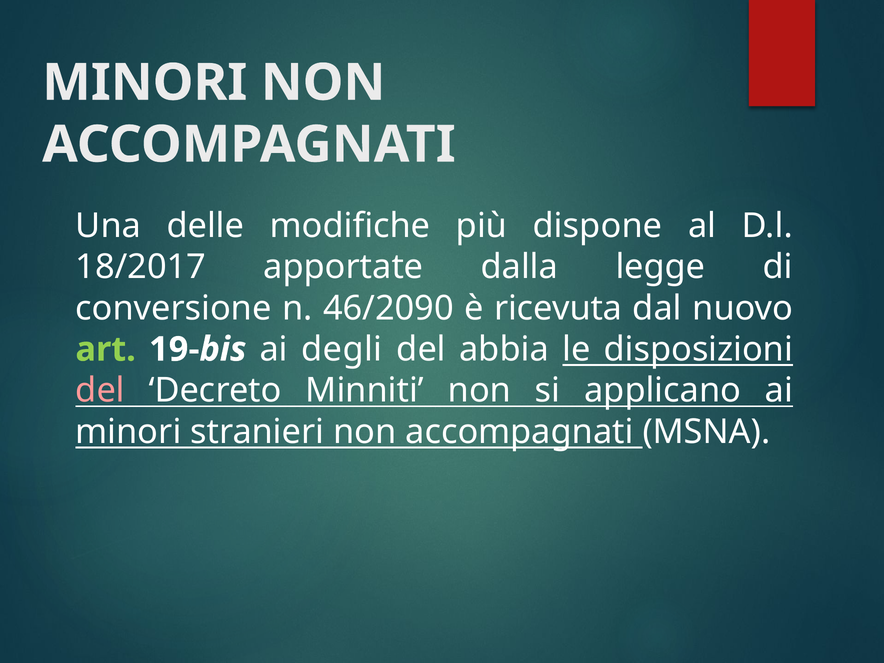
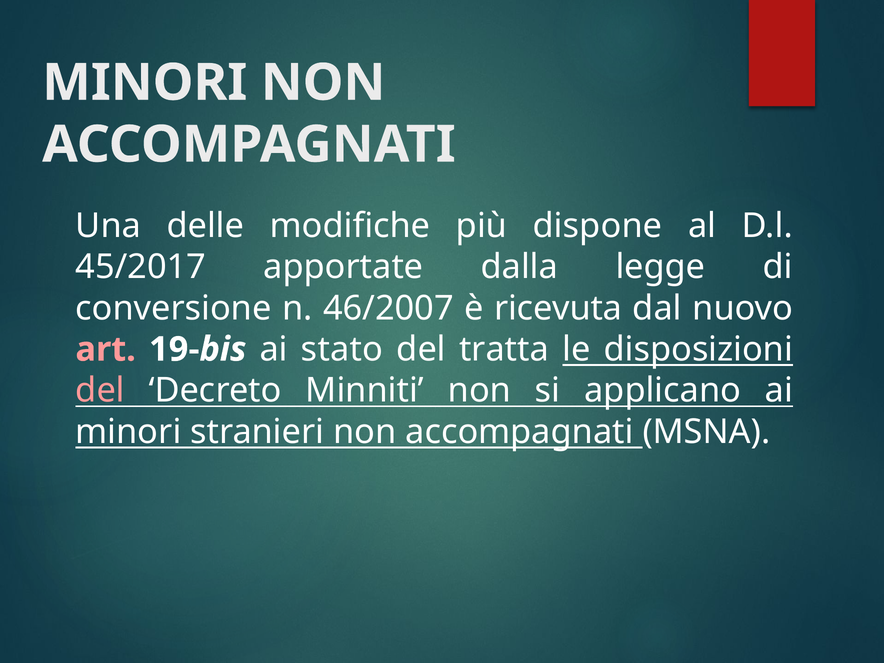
18/2017: 18/2017 -> 45/2017
46/2090: 46/2090 -> 46/2007
art colour: light green -> pink
degli: degli -> stato
abbia: abbia -> tratta
